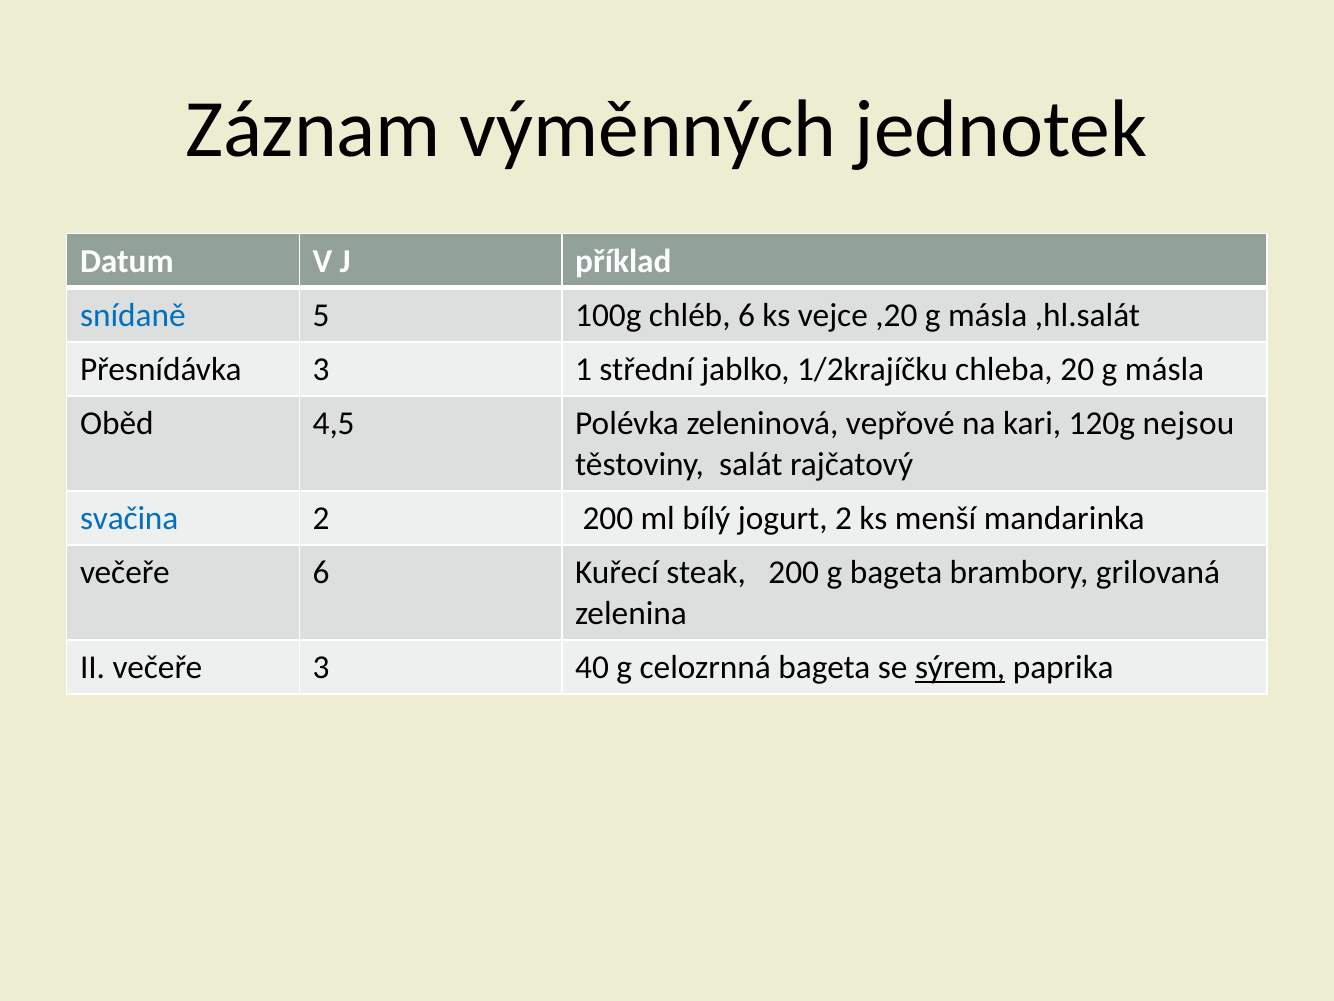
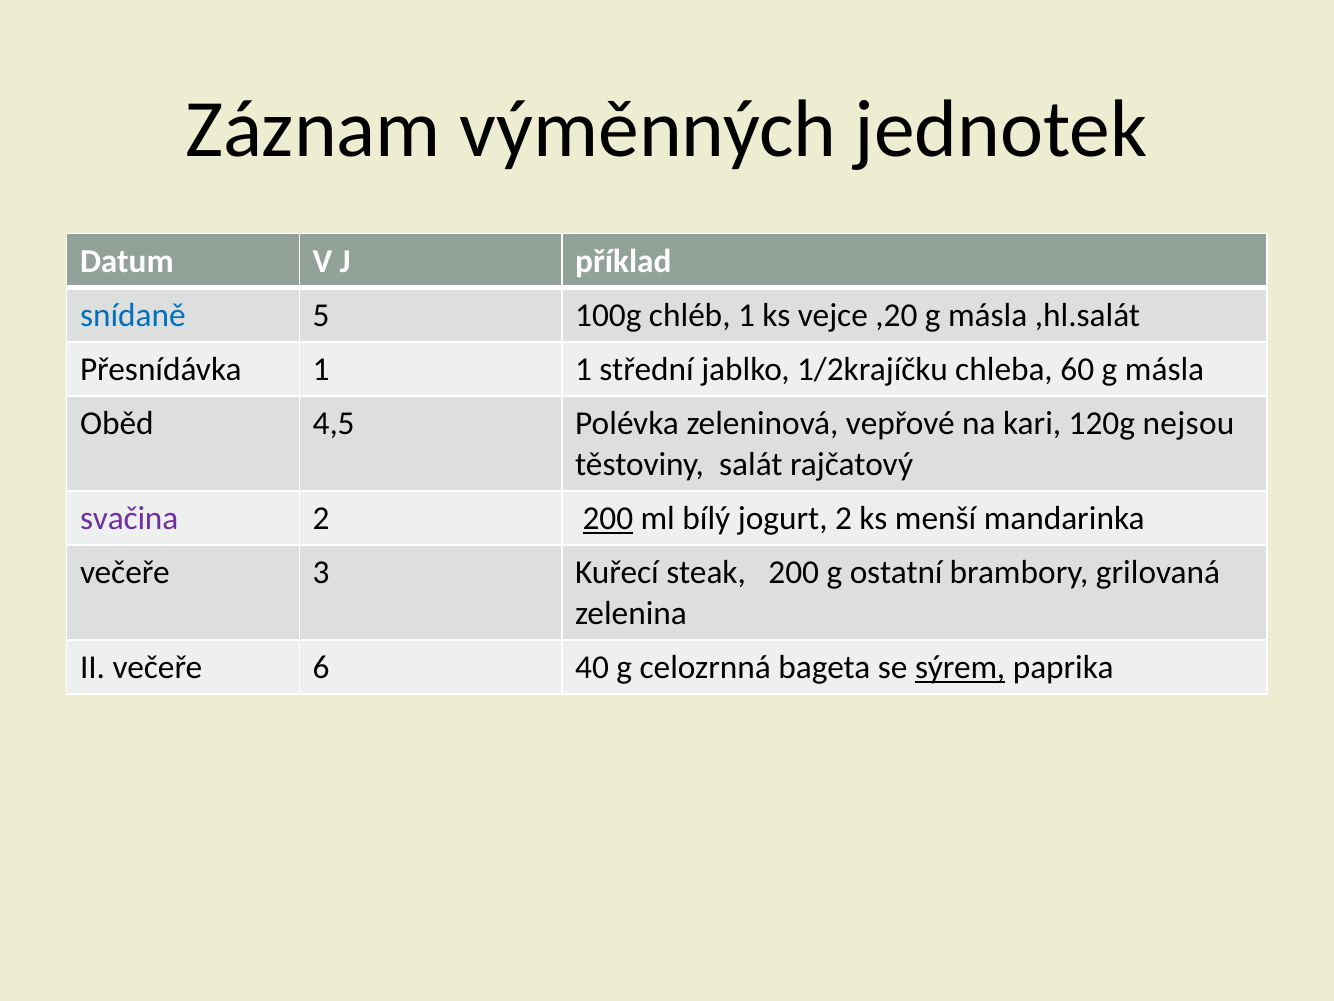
chléb 6: 6 -> 1
Přesnídávka 3: 3 -> 1
20: 20 -> 60
svačina colour: blue -> purple
200 at (608, 518) underline: none -> present
večeře 6: 6 -> 3
g bageta: bageta -> ostatní
večeře 3: 3 -> 6
